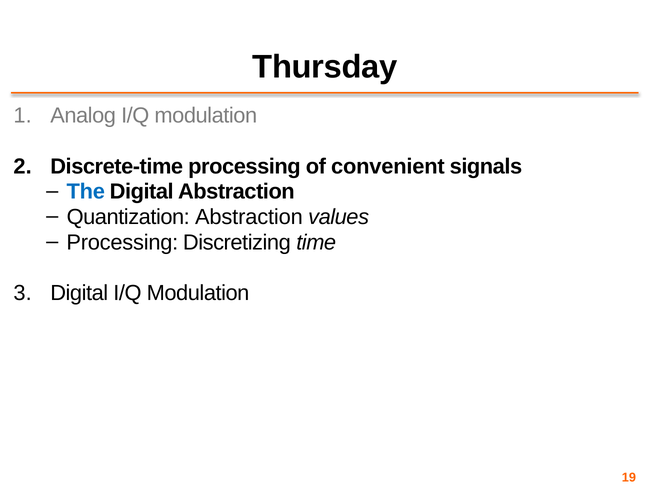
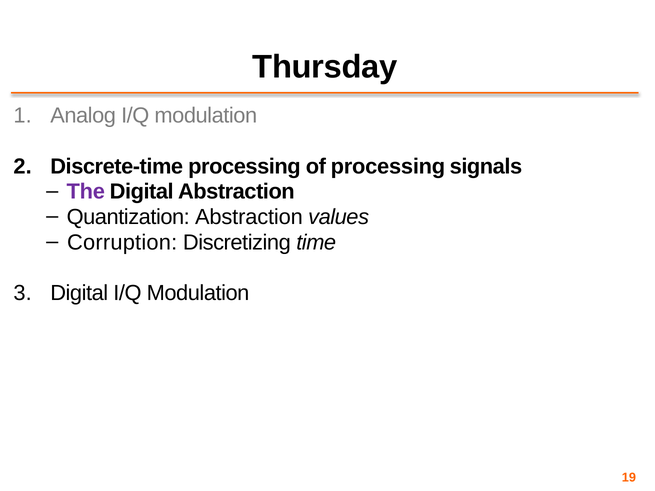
of convenient: convenient -> processing
The colour: blue -> purple
Processing at (122, 242): Processing -> Corruption
